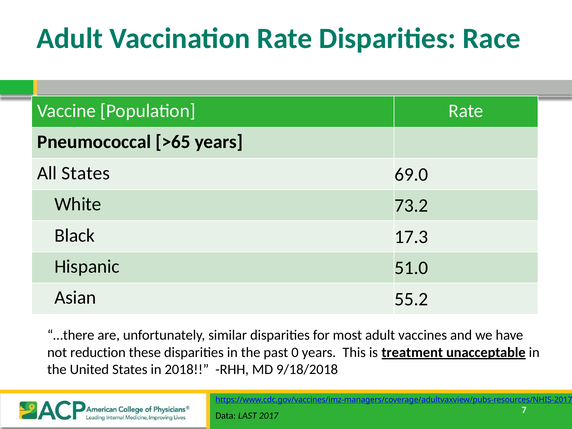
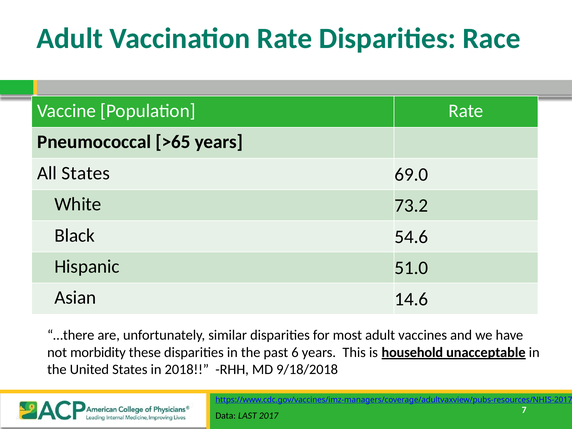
17.3: 17.3 -> 54.6
55.2: 55.2 -> 14.6
reduction: reduction -> morbidity
0: 0 -> 6
treatment: treatment -> household
